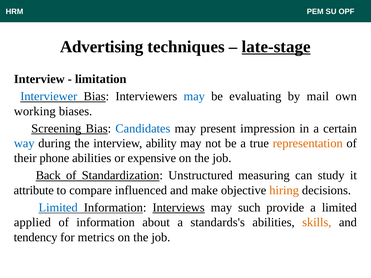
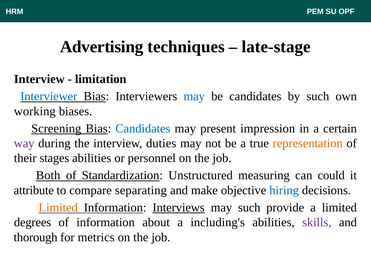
late-stage underline: present -> none
be evaluating: evaluating -> candidates
by mail: mail -> such
way colour: blue -> purple
ability: ability -> duties
phone: phone -> stages
expensive: expensive -> personnel
Back: Back -> Both
study: study -> could
influenced: influenced -> separating
hiring colour: orange -> blue
Limited at (58, 208) colour: blue -> orange
applied: applied -> degrees
standards's: standards's -> including's
skills colour: orange -> purple
tendency: tendency -> thorough
